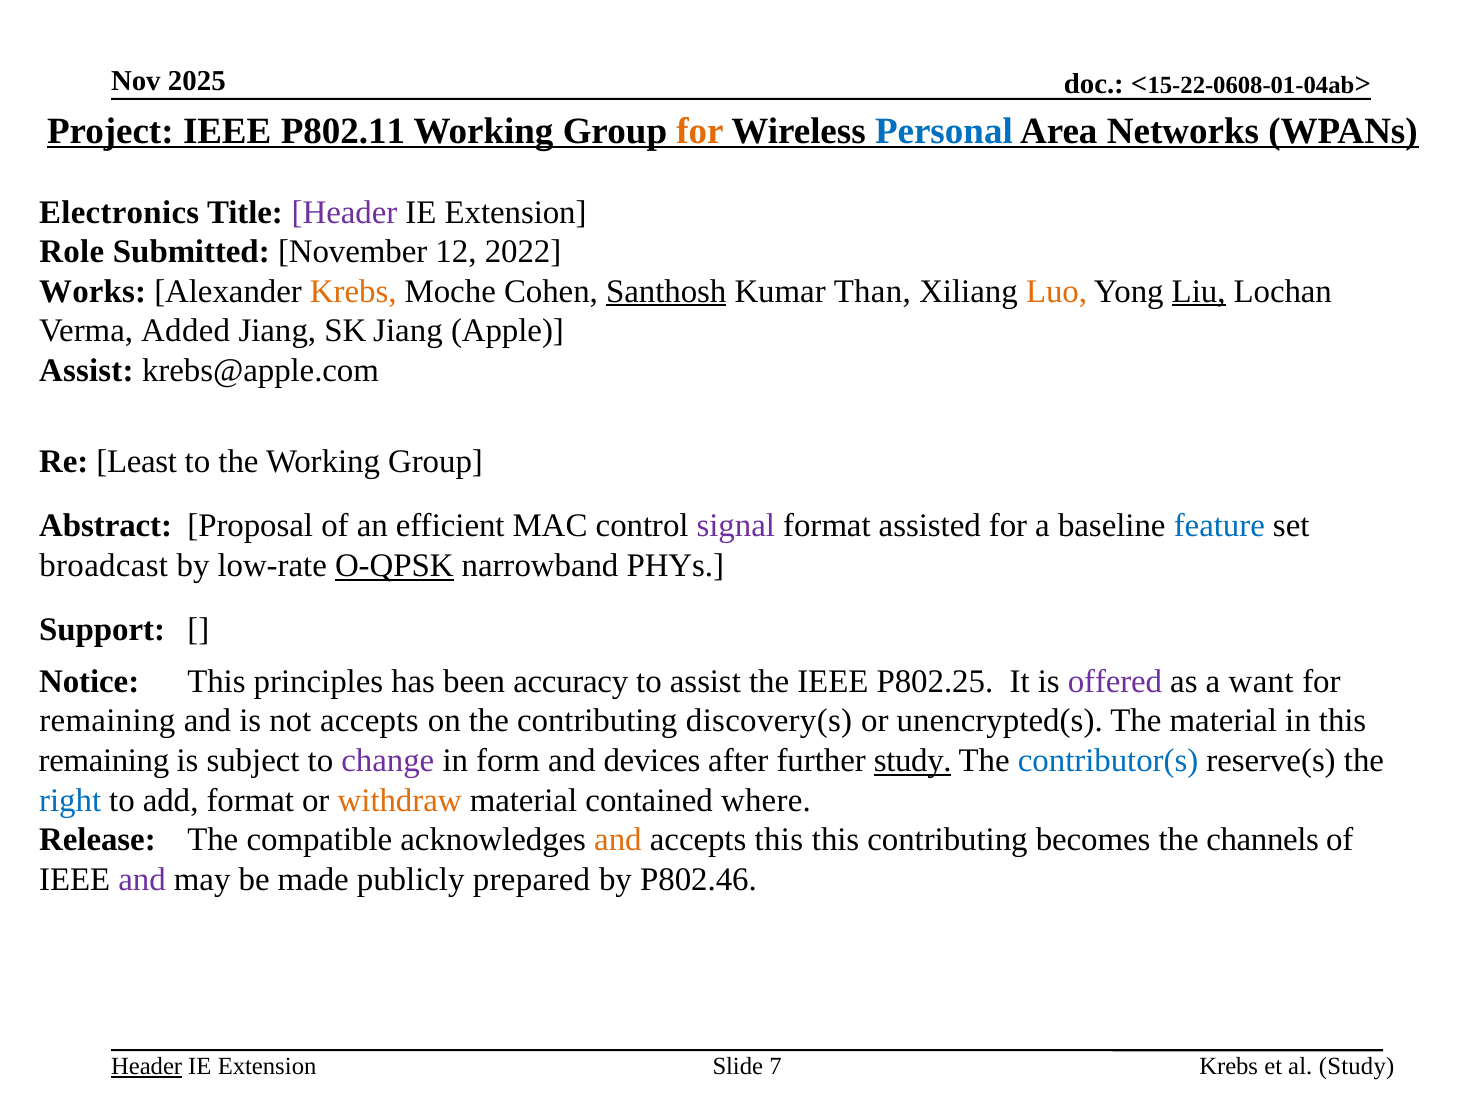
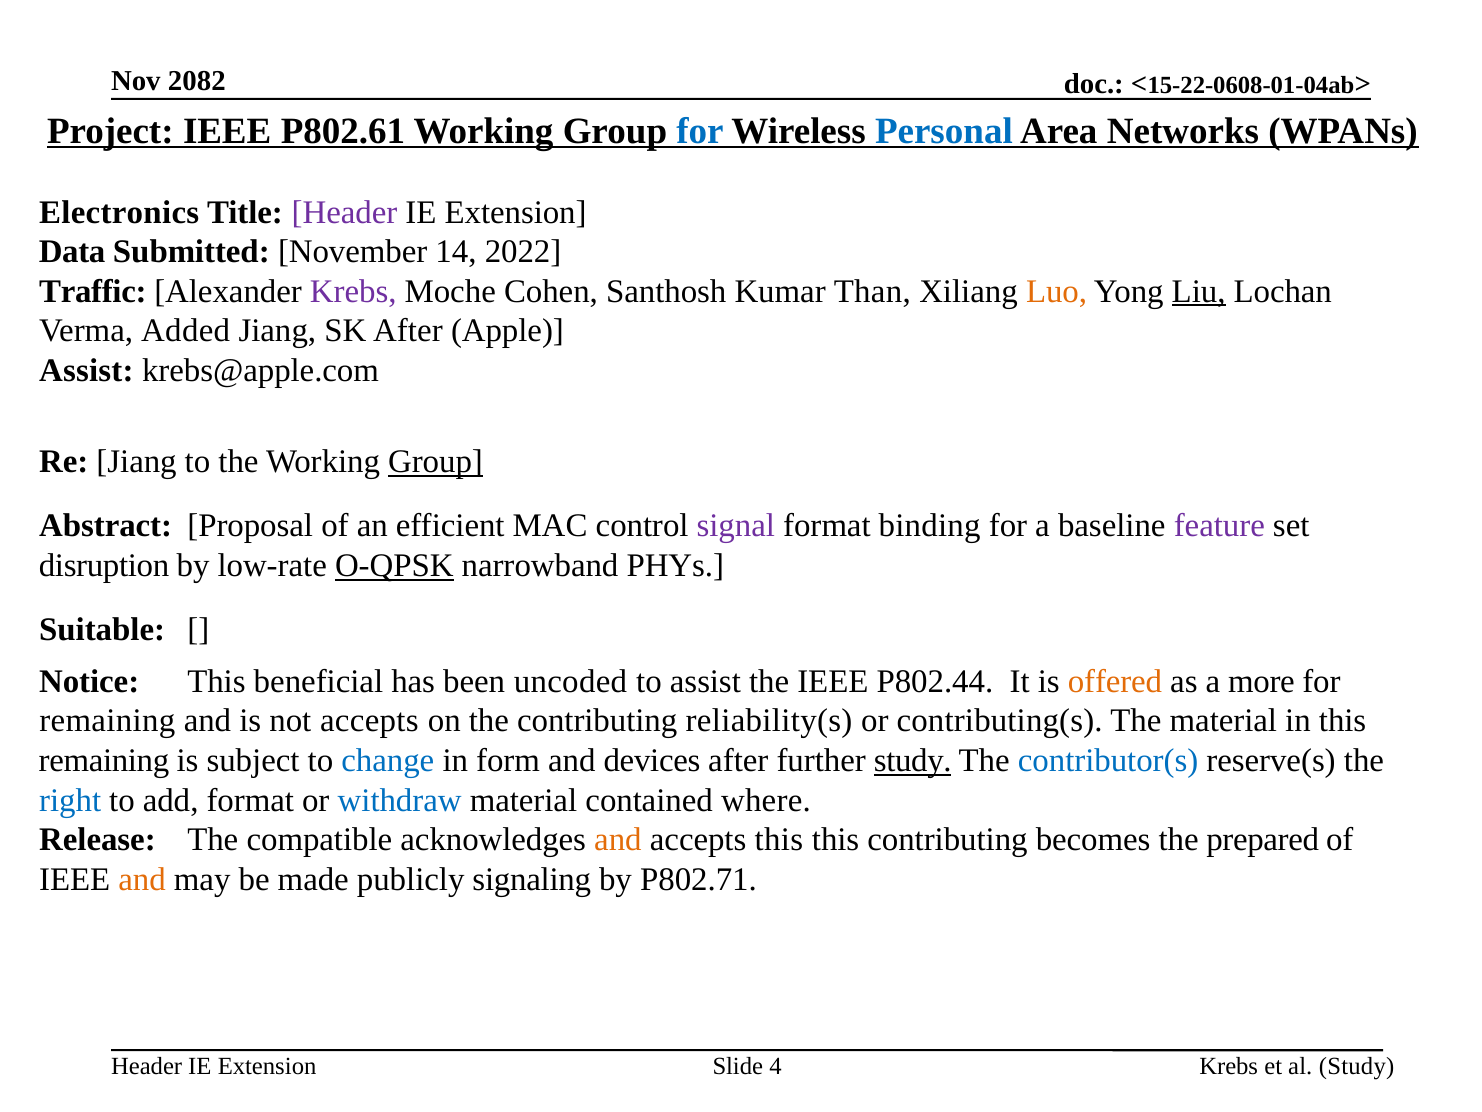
2025: 2025 -> 2082
P802.11: P802.11 -> P802.61
for at (700, 131) colour: orange -> blue
Role: Role -> Data
12: 12 -> 14
Works: Works -> Traffic
Krebs at (353, 291) colour: orange -> purple
Santhosh underline: present -> none
SK Jiang: Jiang -> After
Re Least: Least -> Jiang
Group at (435, 461) underline: none -> present
assisted: assisted -> binding
feature colour: blue -> purple
broadcast: broadcast -> disruption
Support: Support -> Suitable
principles: principles -> beneficial
accuracy: accuracy -> uncoded
P802.25: P802.25 -> P802.44
offered colour: purple -> orange
want: want -> more
discovery(s: discovery(s -> reliability(s
unencrypted(s: unencrypted(s -> contributing(s
change colour: purple -> blue
withdraw colour: orange -> blue
channels: channels -> prepared
and at (142, 879) colour: purple -> orange
prepared: prepared -> signaling
P802.46: P802.46 -> P802.71
Header at (147, 1066) underline: present -> none
7: 7 -> 4
